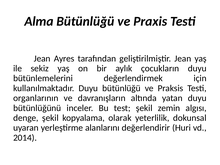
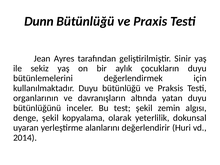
Alma: Alma -> Dunn
geliştirilmiştir Jean: Jean -> Sinir
